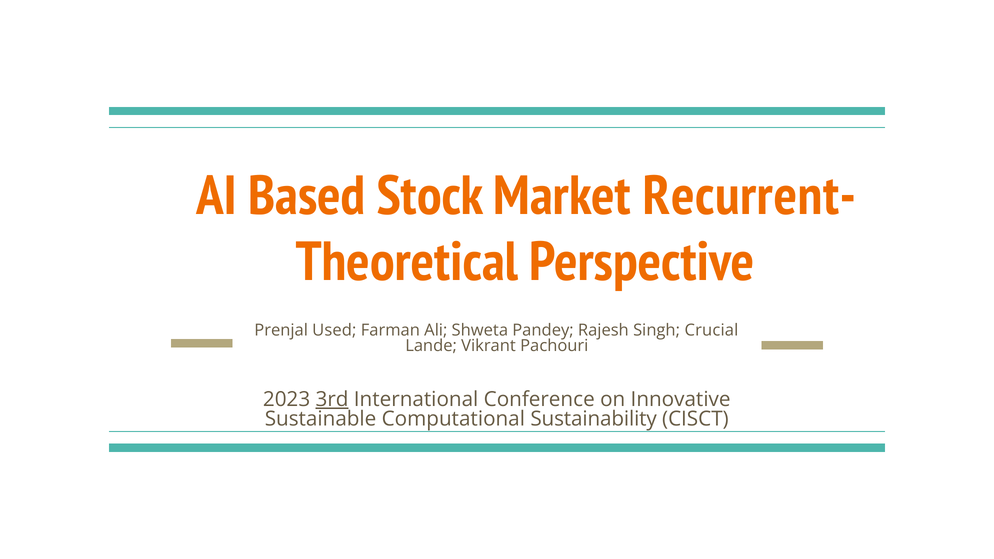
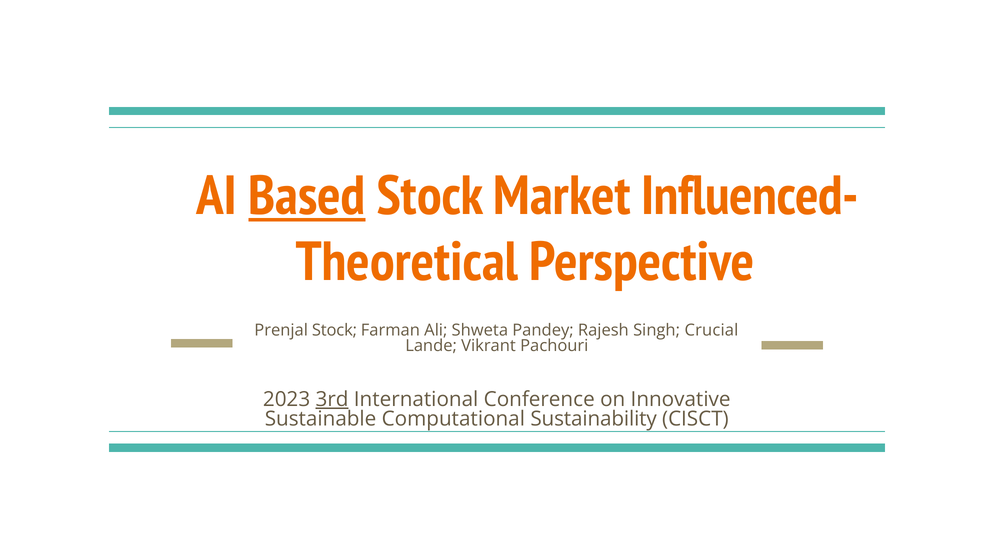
Based underline: none -> present
Recurrent-: Recurrent- -> Influenced-
Prenjal Used: Used -> Stock
